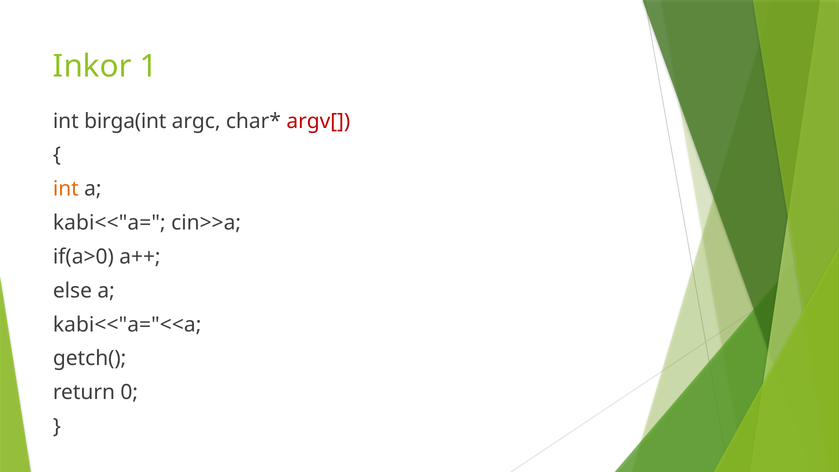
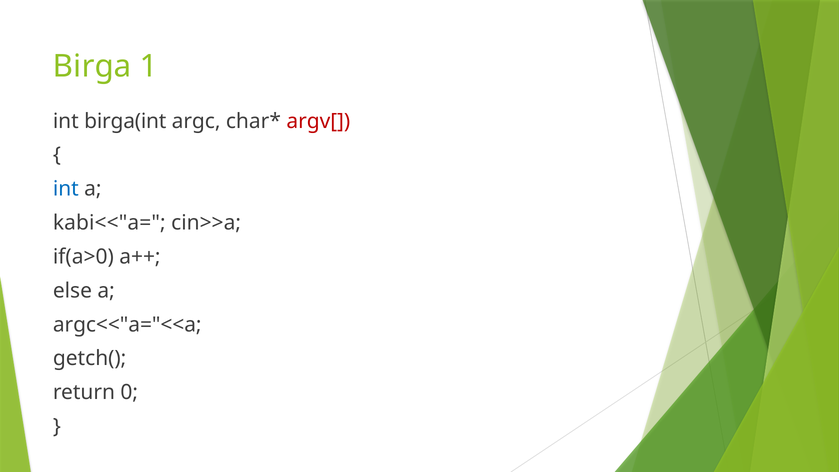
Inkor: Inkor -> Birga
int at (66, 189) colour: orange -> blue
kabi<<"a="<<a: kabi<<"a="<<a -> argc<<"a="<<a
